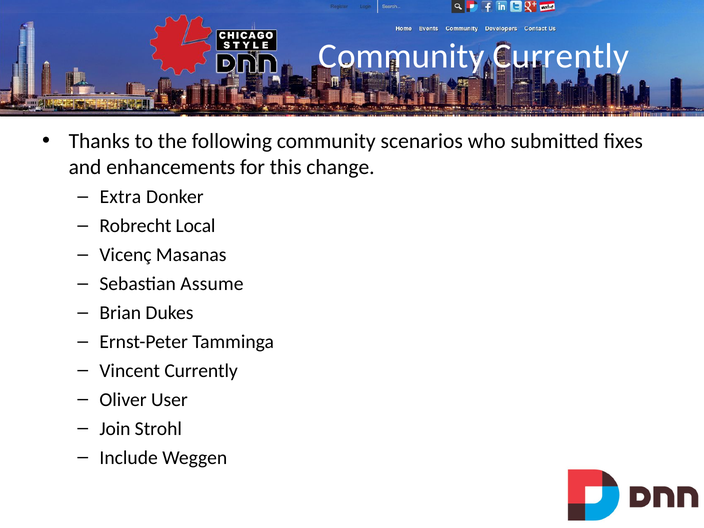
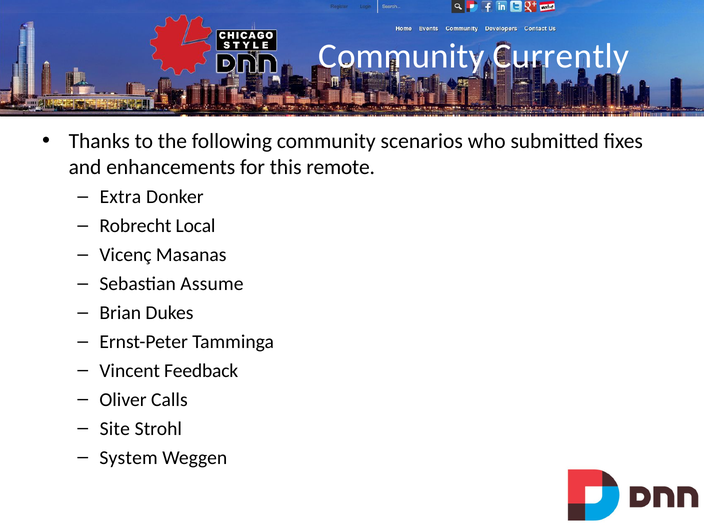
change: change -> remote
Vincent Currently: Currently -> Feedback
User: User -> Calls
Join: Join -> Site
Include: Include -> System
